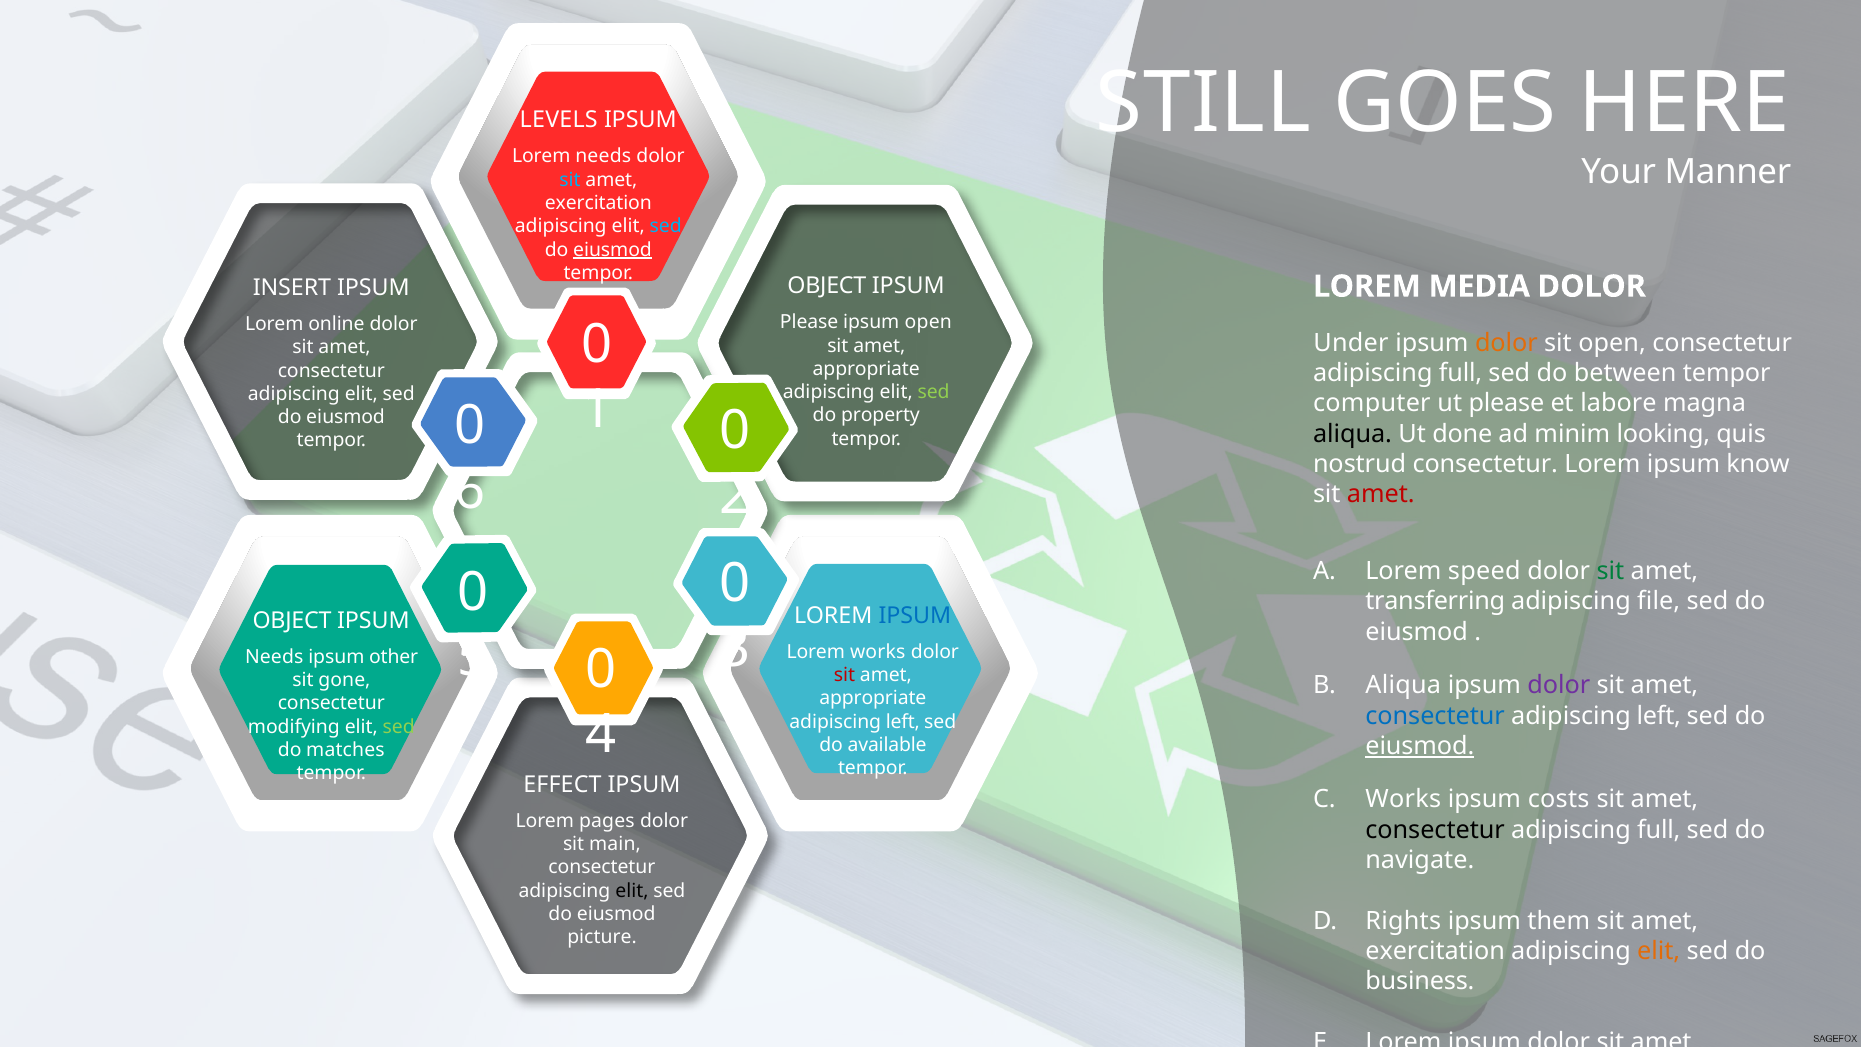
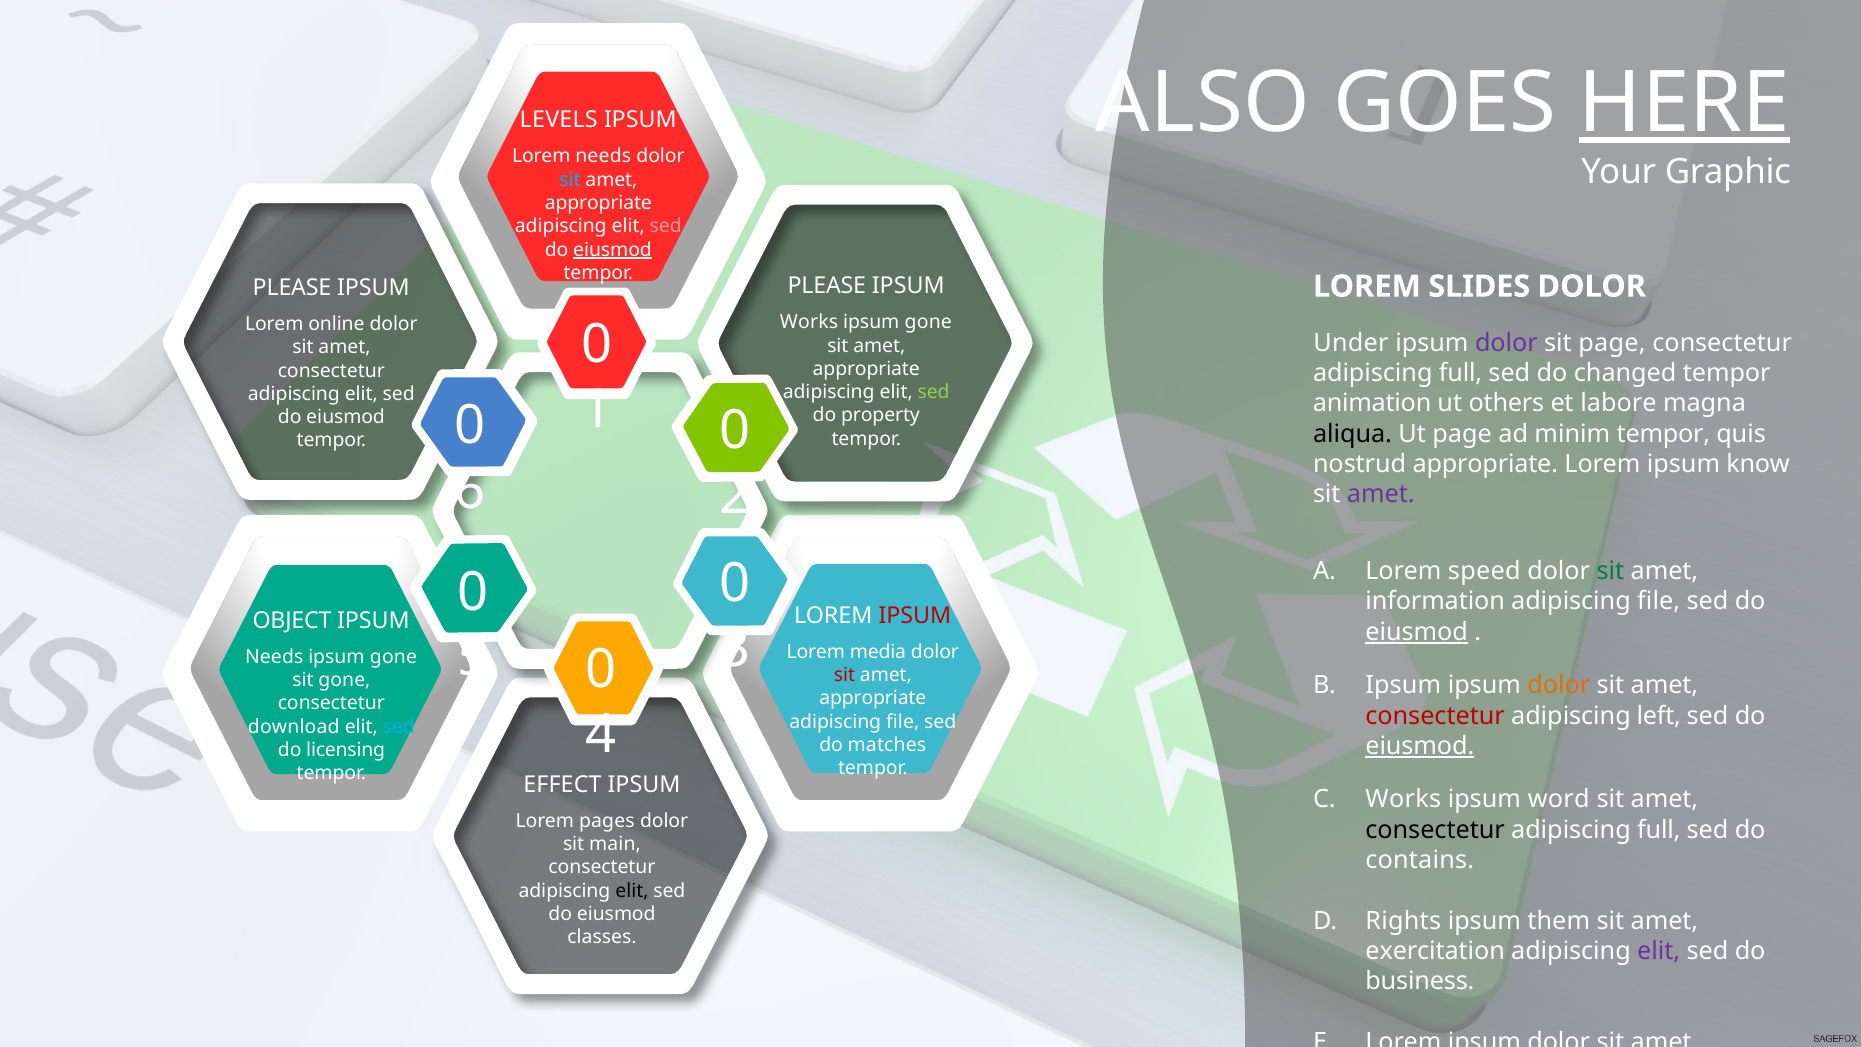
STILL: STILL -> ALSO
HERE underline: none -> present
Manner: Manner -> Graphic
exercitation at (598, 203): exercitation -> appropriate
sed at (666, 226) colour: light blue -> pink
OBJECT at (827, 286): OBJECT -> PLEASE
INSERT at (292, 288): INSERT -> PLEASE
MEDIA: MEDIA -> SLIDES
Please at (809, 322): Please -> Works
open at (928, 322): open -> gone
dolor at (1506, 343) colour: orange -> purple
sit open: open -> page
between: between -> changed
computer: computer -> animation
ut please: please -> others
Ut done: done -> page
minim looking: looking -> tempor
nostrud consectetur: consectetur -> appropriate
amet at (1381, 494) colour: red -> purple
transferring: transferring -> information
IPSUM at (915, 616) colour: blue -> red
eiusmod at (1417, 632) underline: none -> present
Lorem works: works -> media
other at (394, 657): other -> gone
Aliqua at (1403, 685): Aliqua -> Ipsum
dolor at (1559, 685) colour: purple -> orange
consectetur at (1435, 716) colour: blue -> red
left at (903, 722): left -> file
modifying: modifying -> download
sed at (399, 727) colour: light green -> light blue
available: available -> matches
matches: matches -> licensing
costs: costs -> word
navigate: navigate -> contains
picture: picture -> classes
elit at (1659, 951) colour: orange -> purple
